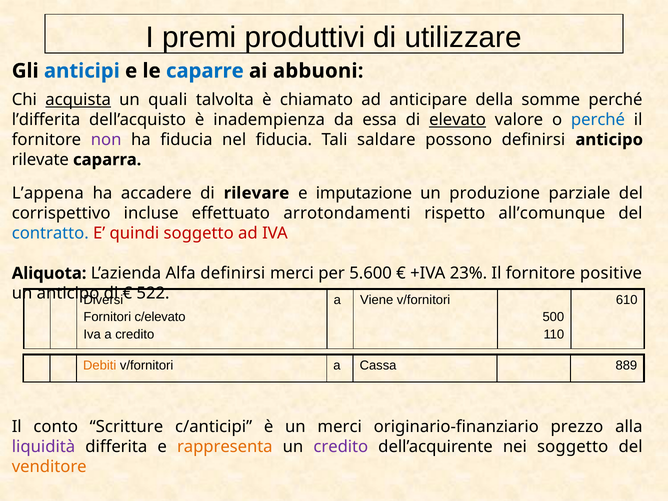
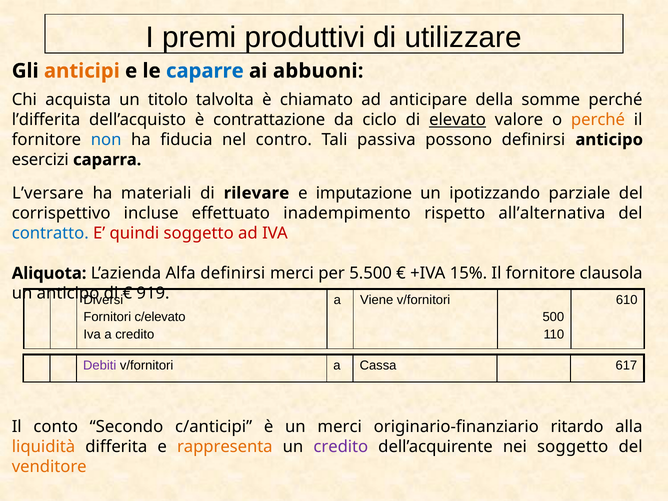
anticipi colour: blue -> orange
acquista underline: present -> none
quali: quali -> titolo
inadempienza: inadempienza -> contrattazione
essa: essa -> ciclo
perché at (598, 120) colour: blue -> orange
non colour: purple -> blue
nel fiducia: fiducia -> contro
saldare: saldare -> passiva
rilevate: rilevate -> esercizi
L’appena: L’appena -> L’versare
accadere: accadere -> materiali
produzione: produzione -> ipotizzando
arrotondamenti: arrotondamenti -> inadempimento
all’comunque: all’comunque -> all’alternativa
5.600: 5.600 -> 5.500
23%: 23% -> 15%
positive: positive -> clausola
522: 522 -> 919
Debiti colour: orange -> purple
889: 889 -> 617
Scritture: Scritture -> Secondo
prezzo: prezzo -> ritardo
liquidità colour: purple -> orange
